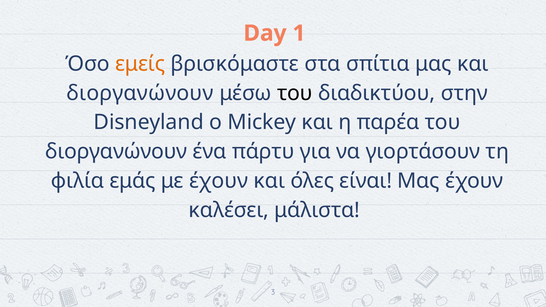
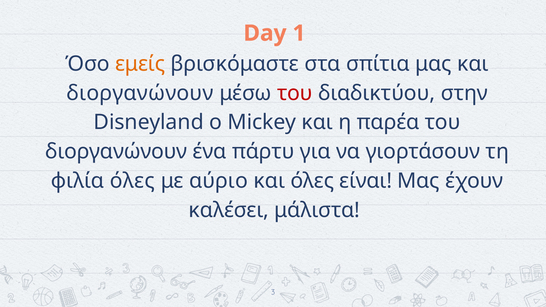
του at (295, 93) colour: black -> red
φιλία εμάς: εμάς -> όλες
με έχουν: έχουν -> αύριο
